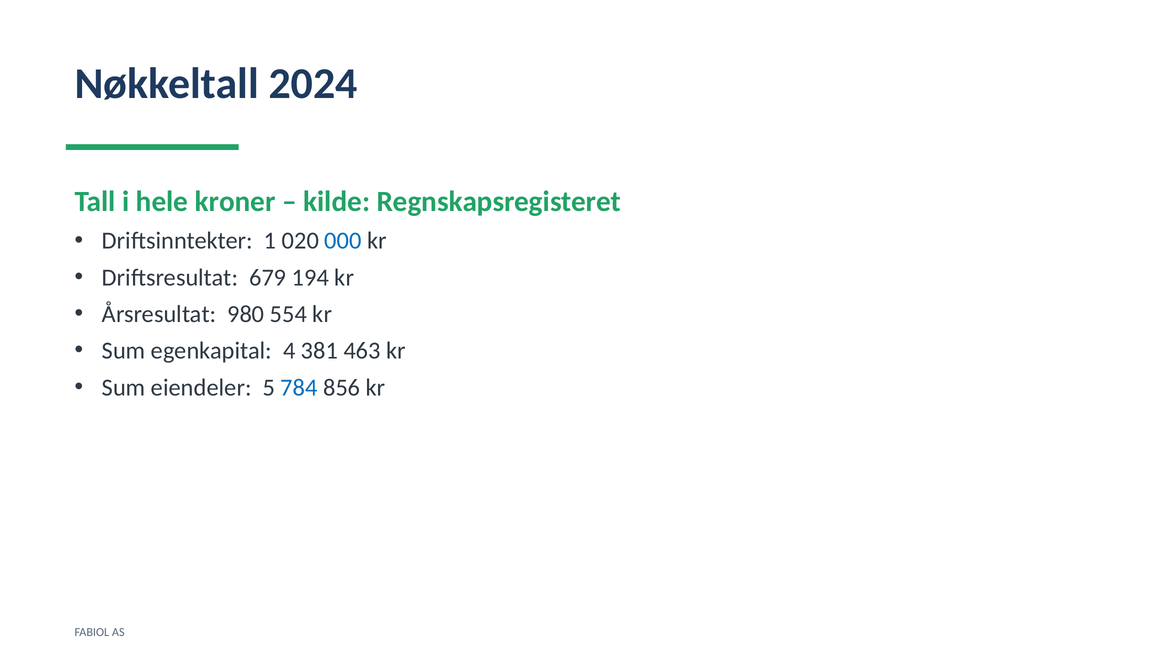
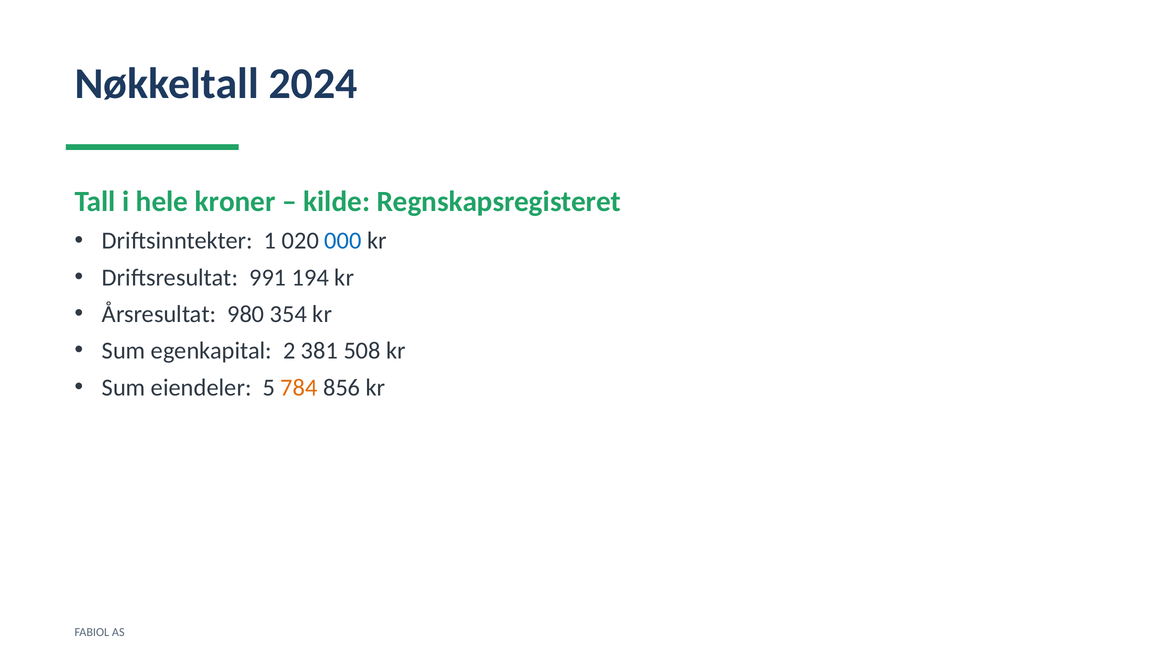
679: 679 -> 991
554: 554 -> 354
4: 4 -> 2
463: 463 -> 508
784 colour: blue -> orange
